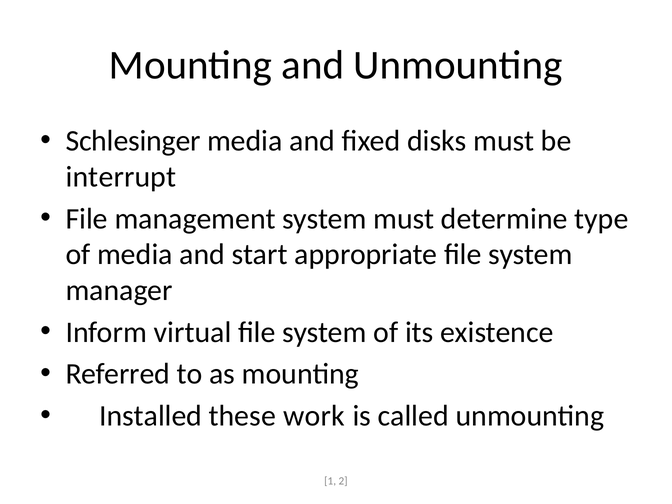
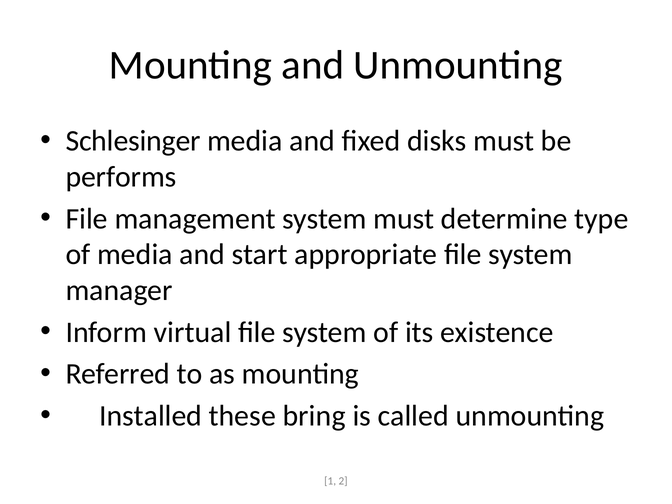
interrupt: interrupt -> performs
work: work -> bring
